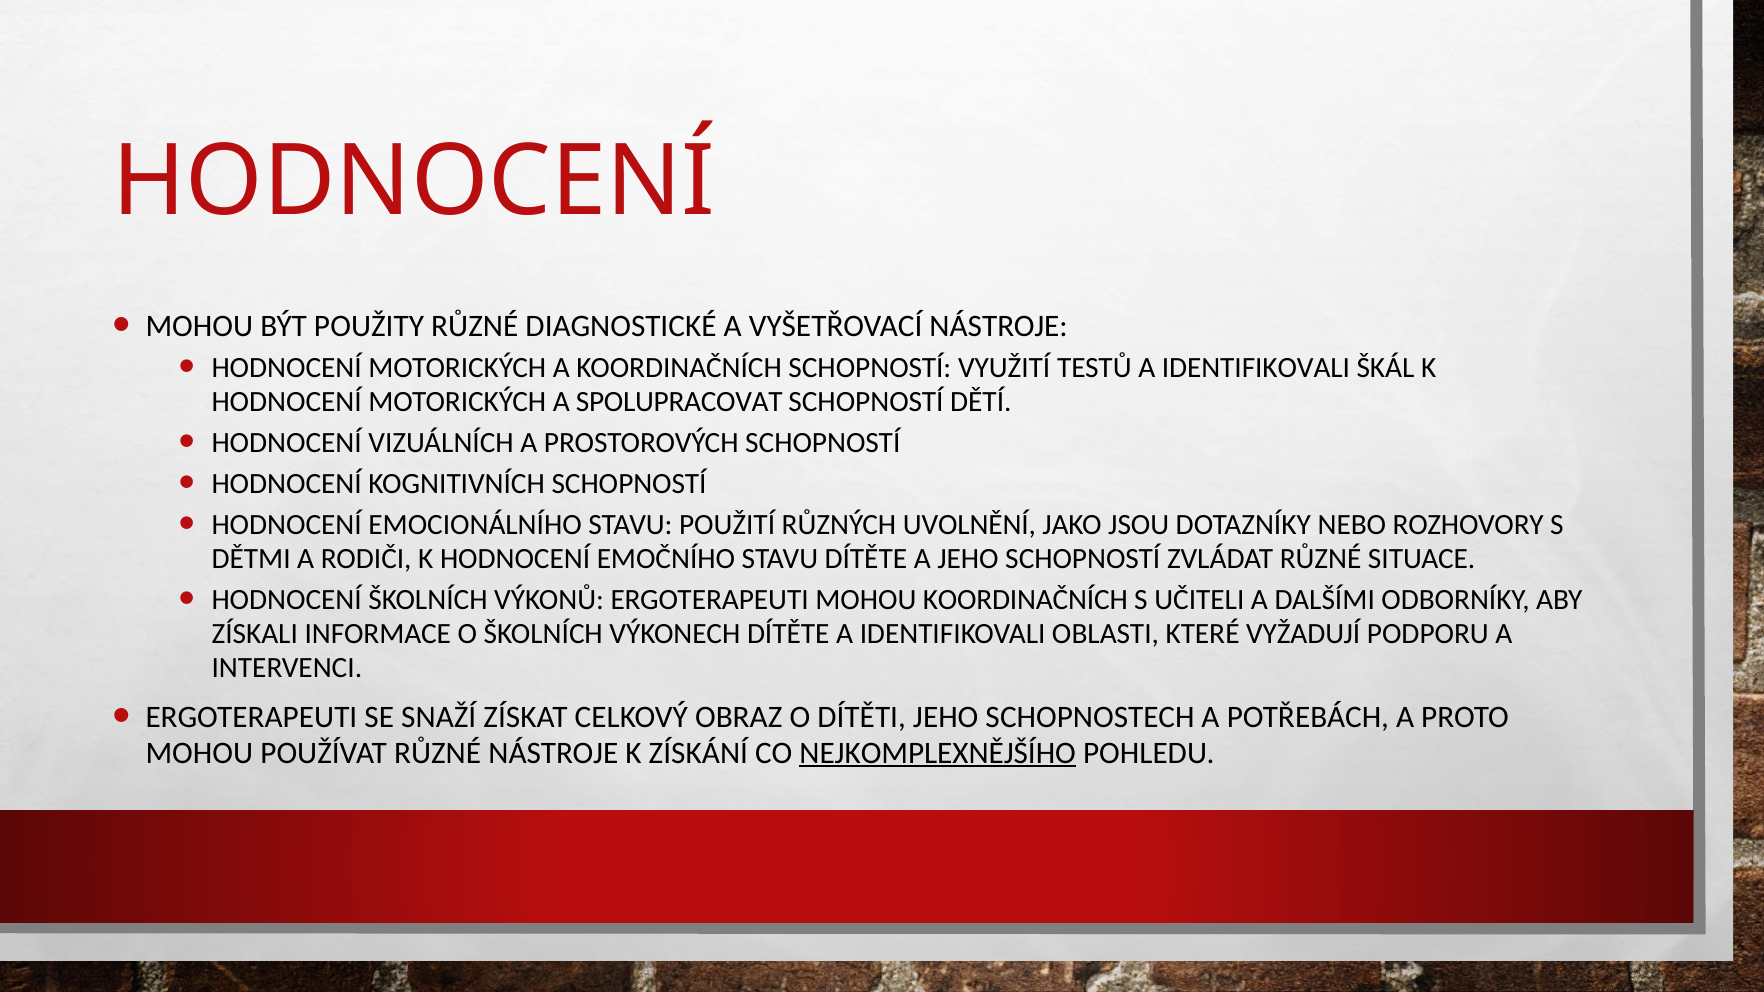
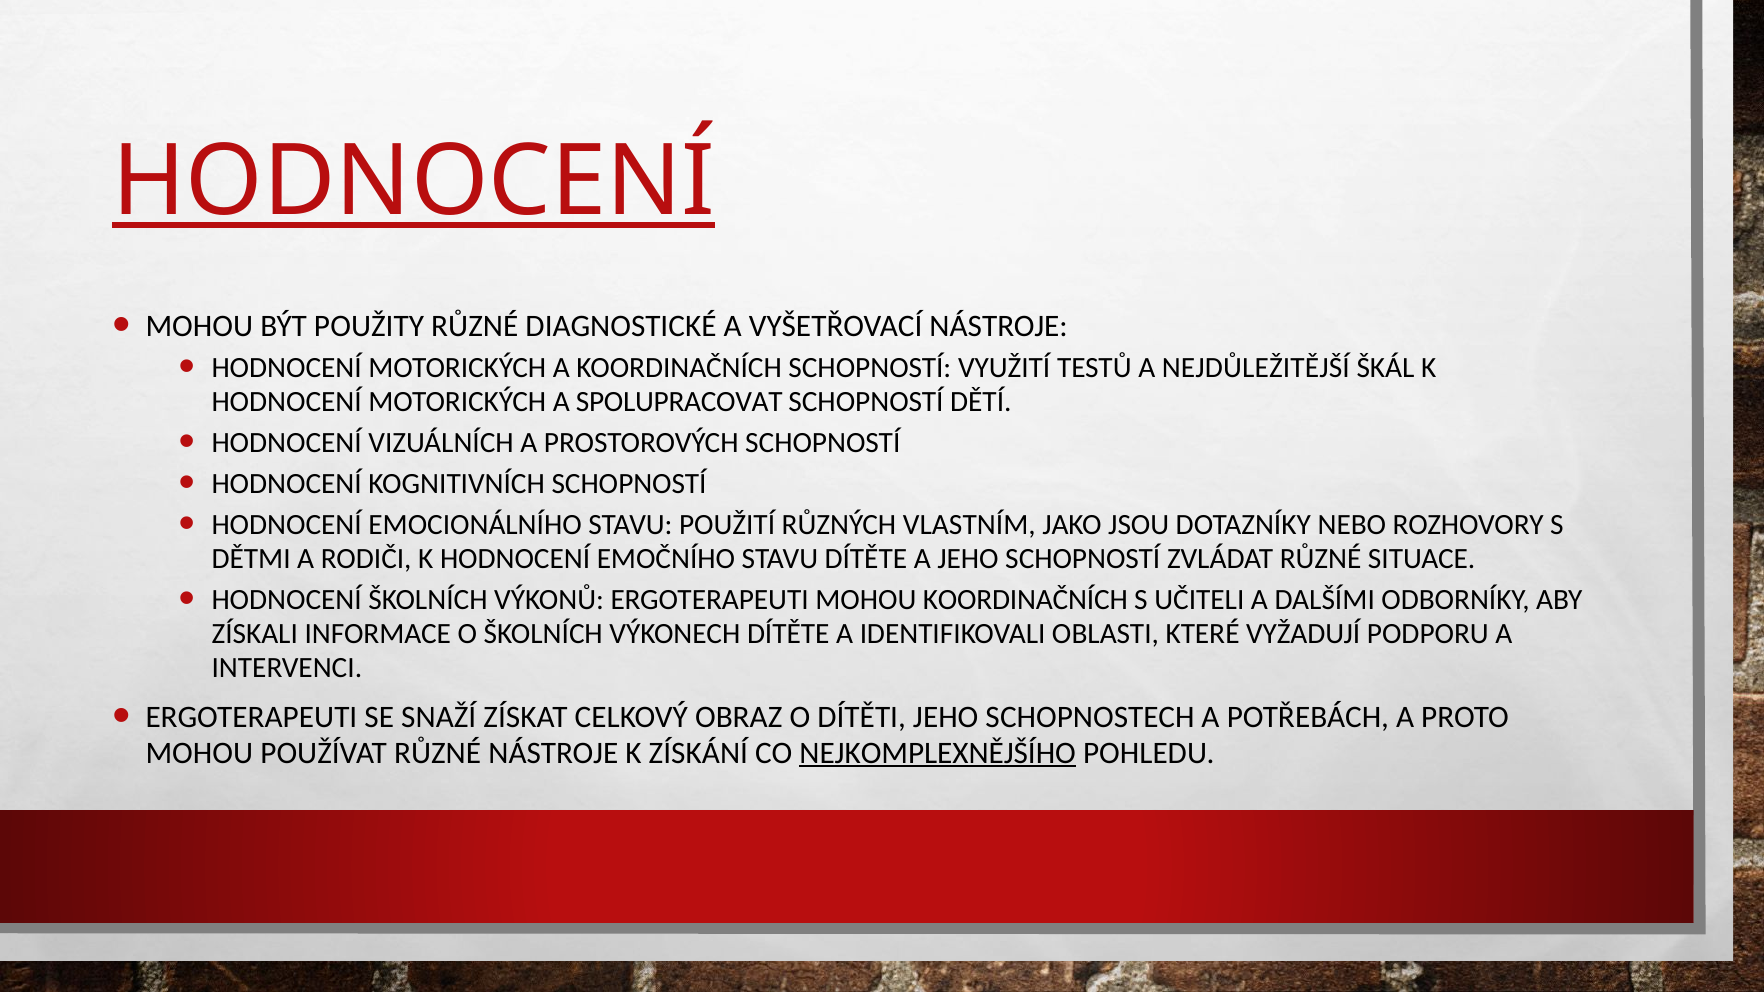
HODNOCENÍ at (414, 182) underline: none -> present
TESTŮ A IDENTIFIKOVALI: IDENTIFIKOVALI -> NEJDŮLEŽITĚJŠÍ
UVOLNĚNÍ: UVOLNĚNÍ -> VLASTNÍM
